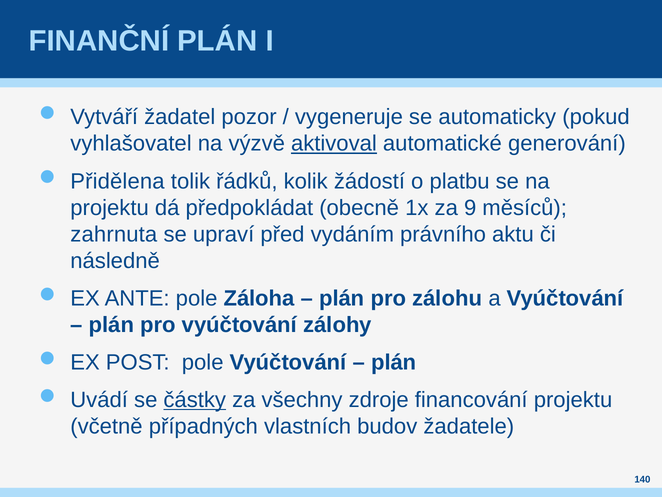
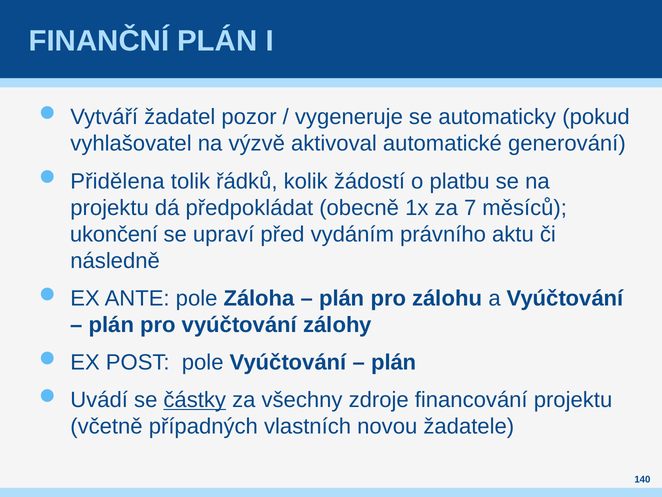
aktivoval underline: present -> none
9: 9 -> 7
zahrnuta: zahrnuta -> ukončení
budov: budov -> novou
